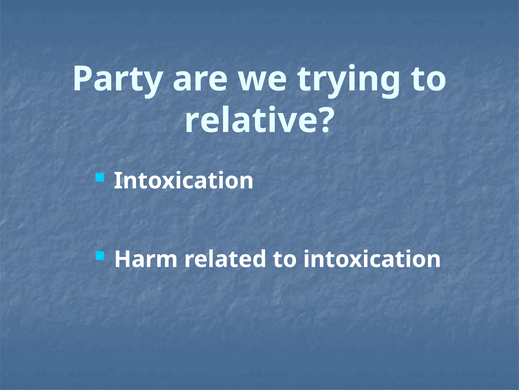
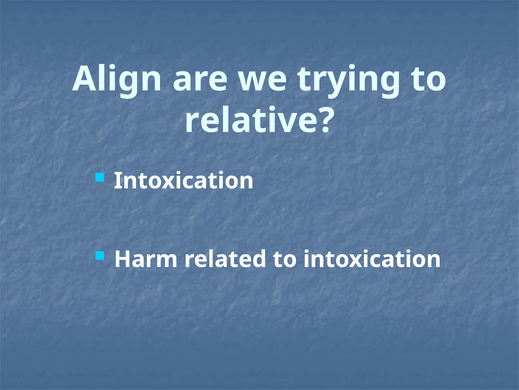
Party: Party -> Align
